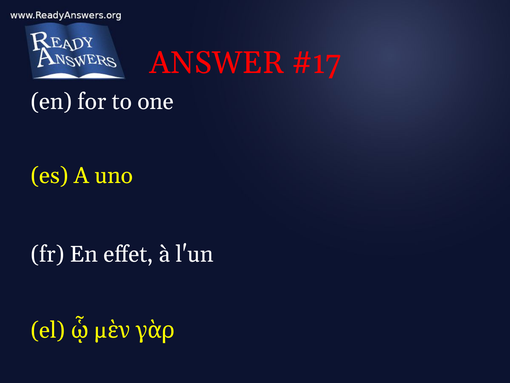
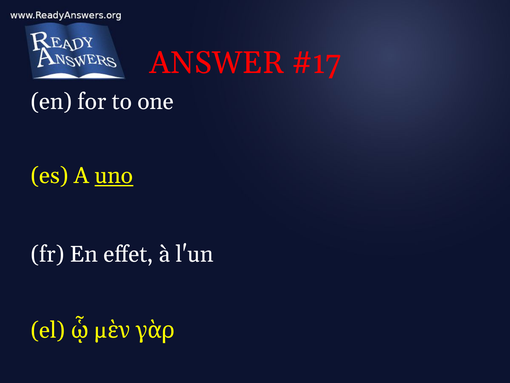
uno underline: none -> present
